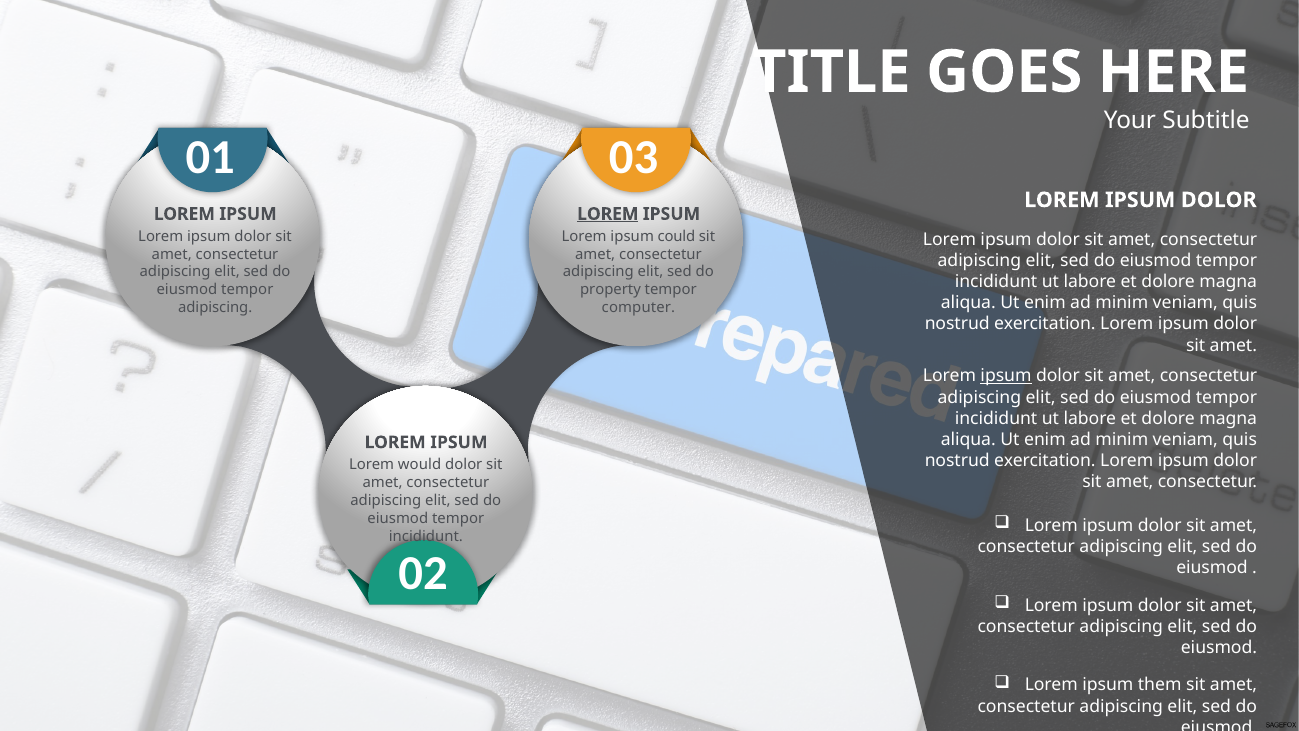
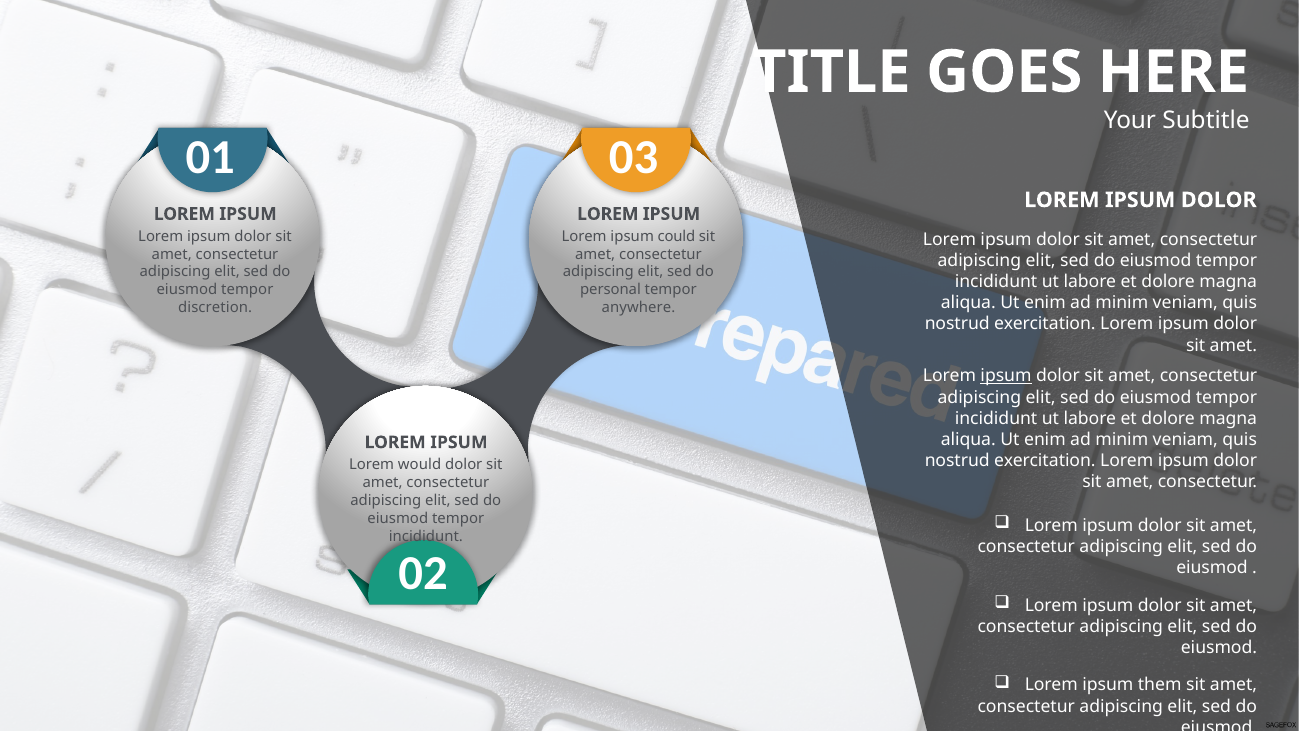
LOREM at (608, 214) underline: present -> none
property: property -> personal
adipiscing at (215, 308): adipiscing -> discretion
computer: computer -> anywhere
